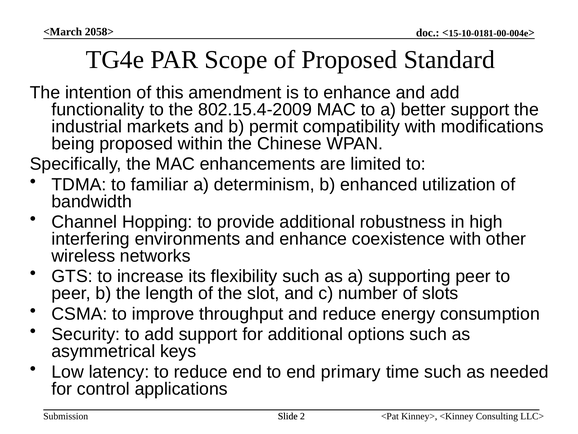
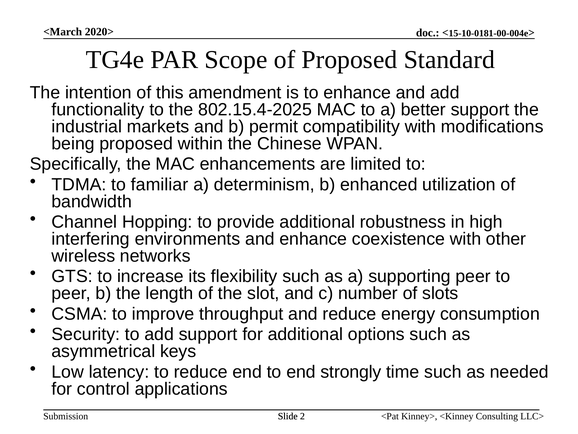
2058>: 2058> -> 2020>
802.15.4-2009: 802.15.4-2009 -> 802.15.4-2025
primary: primary -> strongly
